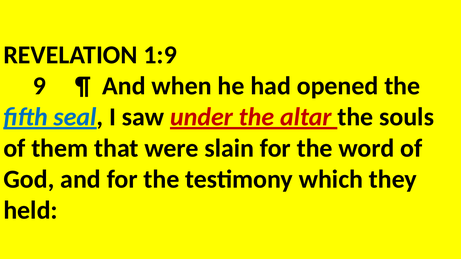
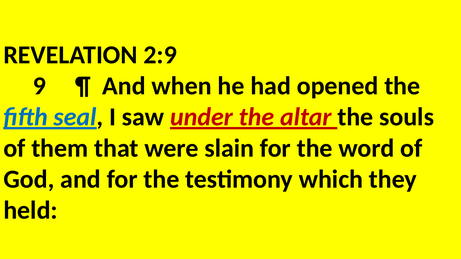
1:9: 1:9 -> 2:9
